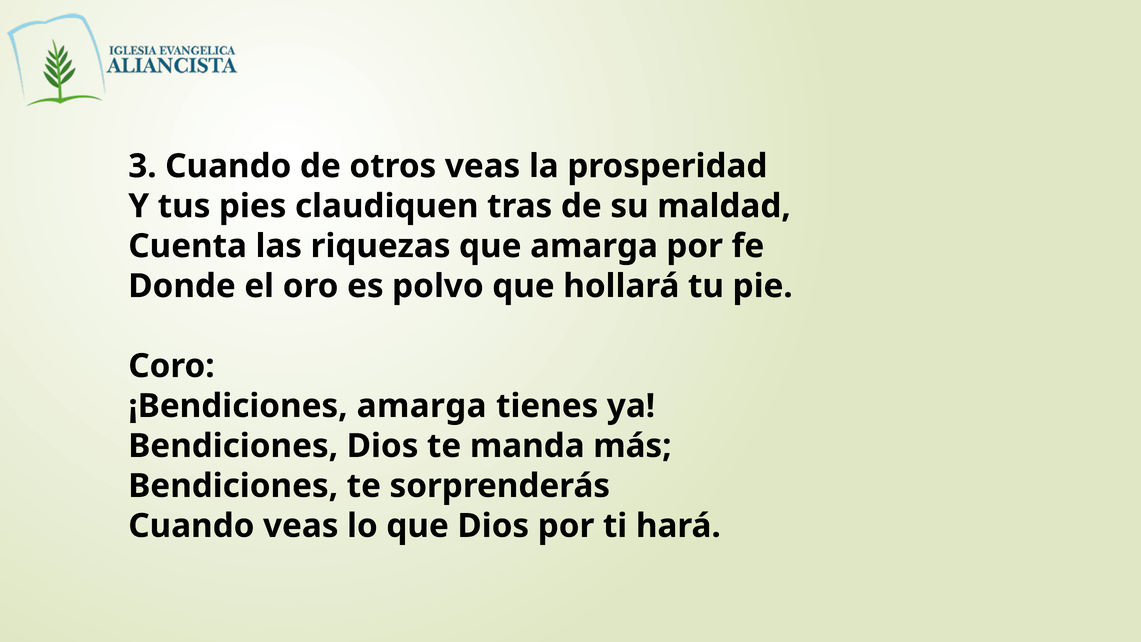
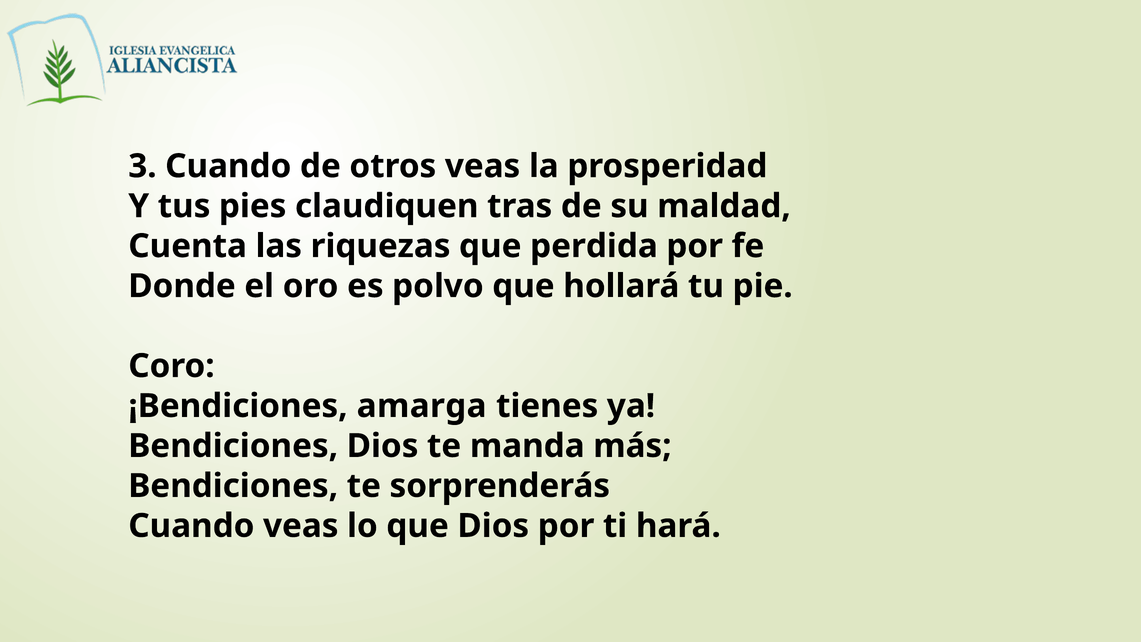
que amarga: amarga -> perdida
